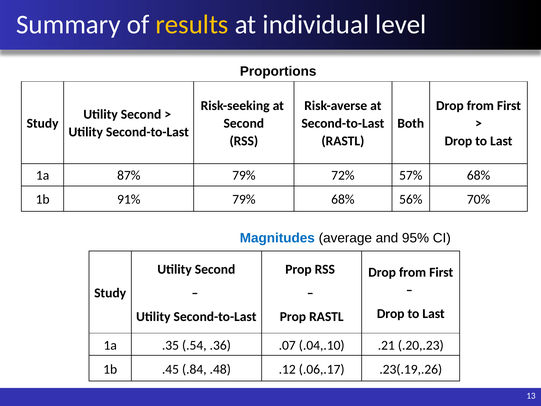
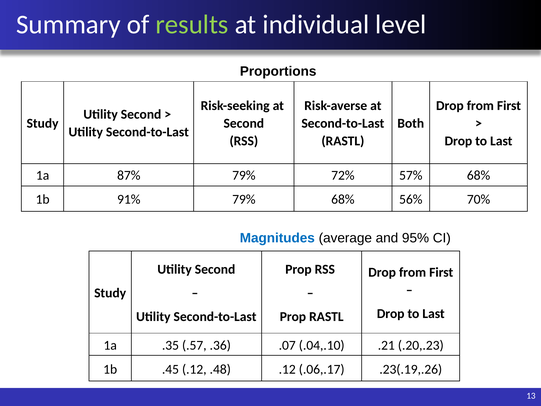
results colour: yellow -> light green
.54: .54 -> .57
.45 .84: .84 -> .12
